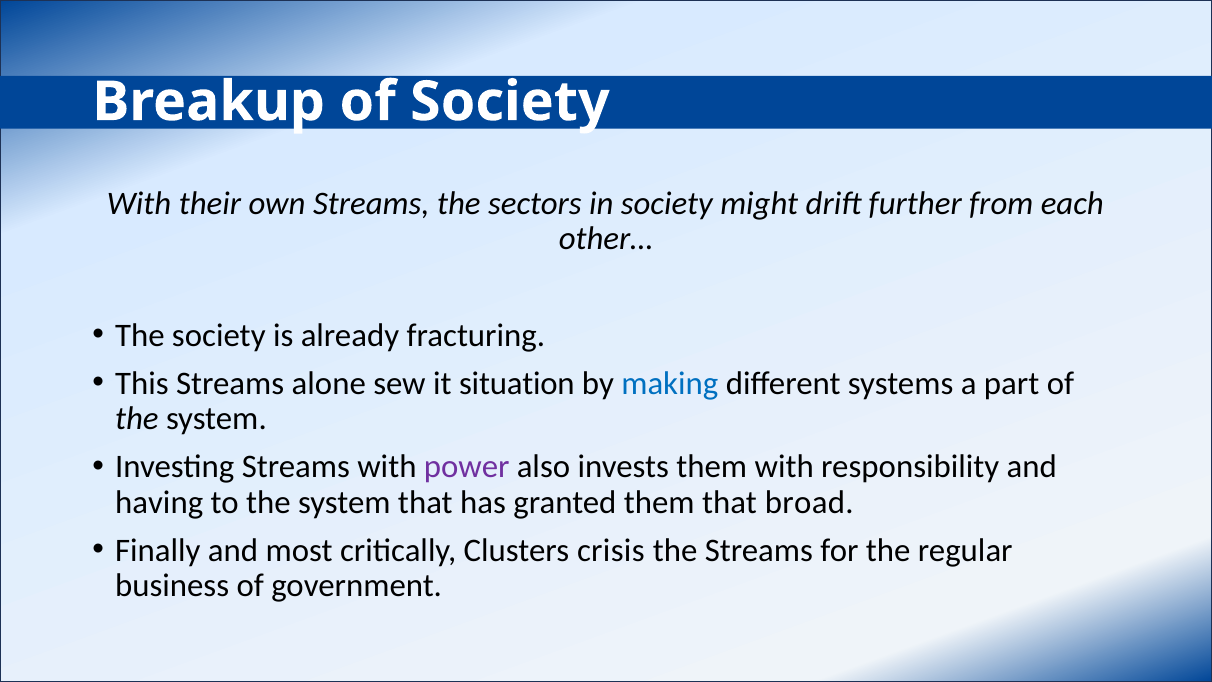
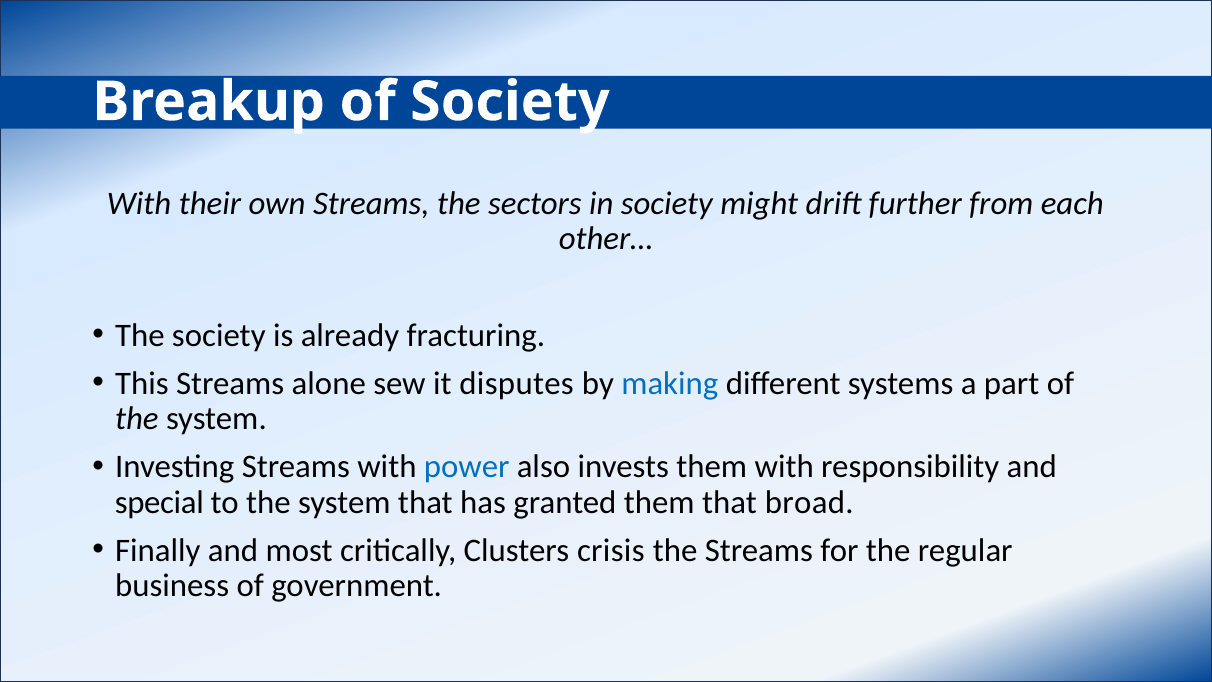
situation: situation -> disputes
power colour: purple -> blue
having: having -> special
